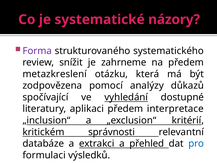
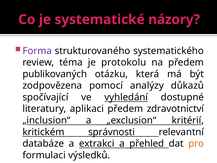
snížit: snížit -> téma
zahrneme: zahrneme -> protokolu
metazkreslení: metazkreslení -> publikovaných
interpretace: interpretace -> zdravotnictví
pro colour: blue -> orange
